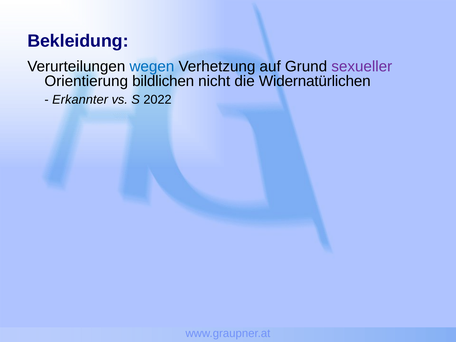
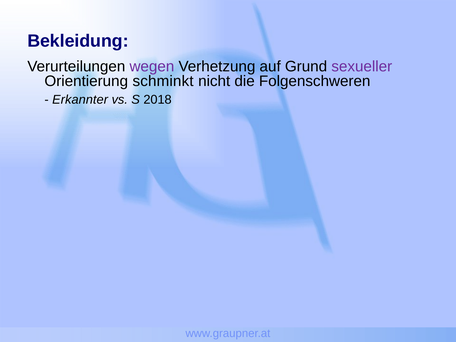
wegen colour: blue -> purple
bildlichen: bildlichen -> schminkt
Widernatürlichen: Widernatürlichen -> Folgenschweren
2022: 2022 -> 2018
